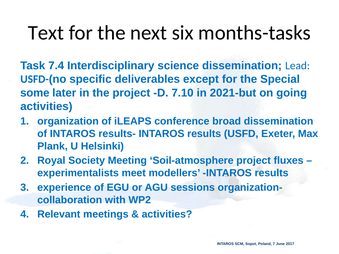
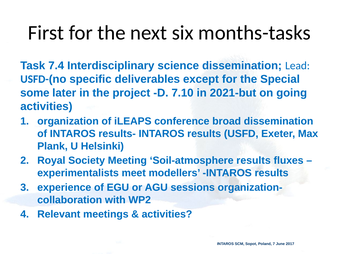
Text: Text -> First
Soil-atmosphere project: project -> results
